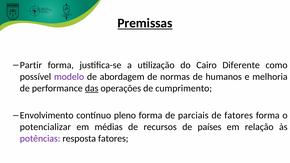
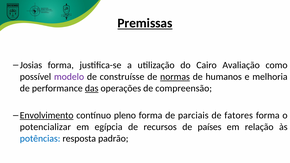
Partir: Partir -> Josias
Diferente: Diferente -> Avaliação
abordagem: abordagem -> construísse
normas underline: none -> present
cumprimento: cumprimento -> compreensão
Envolvimento underline: none -> present
médias: médias -> egípcia
potências colour: purple -> blue
resposta fatores: fatores -> padrão
